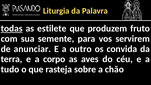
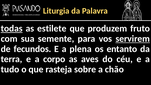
servirem underline: none -> present
anunciar: anunciar -> fecundos
outro: outro -> plena
convida: convida -> entanto
